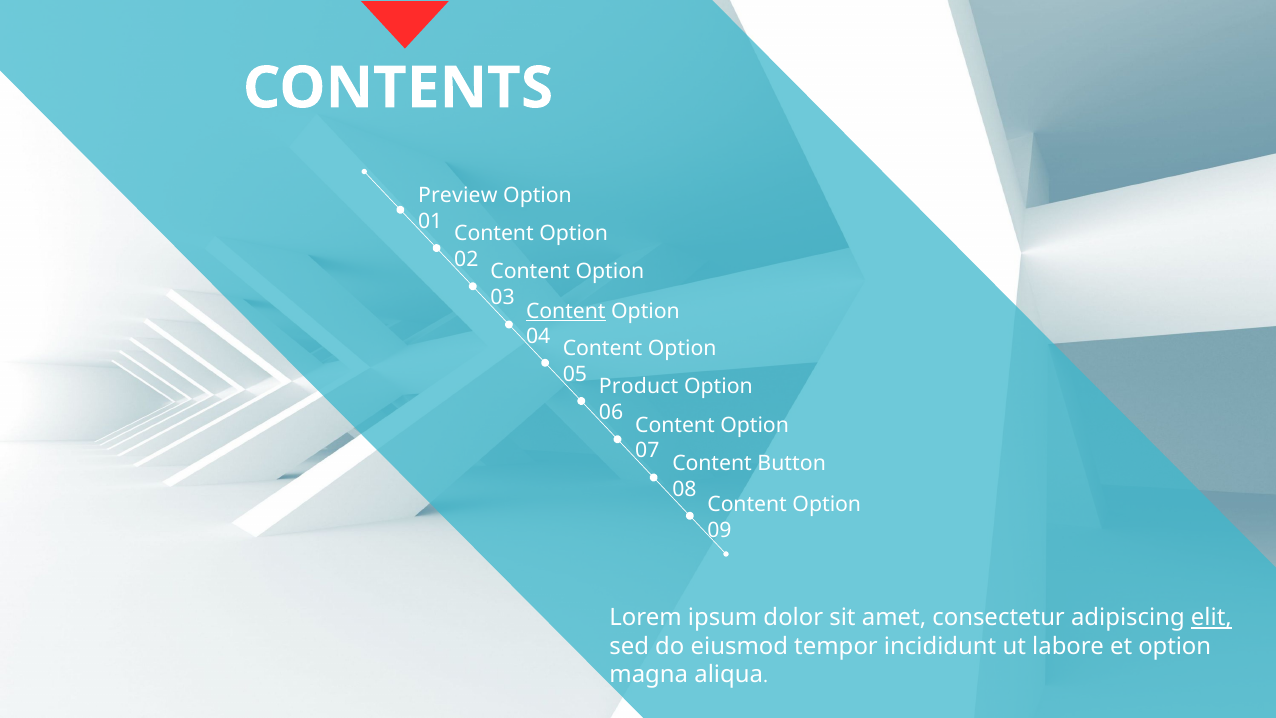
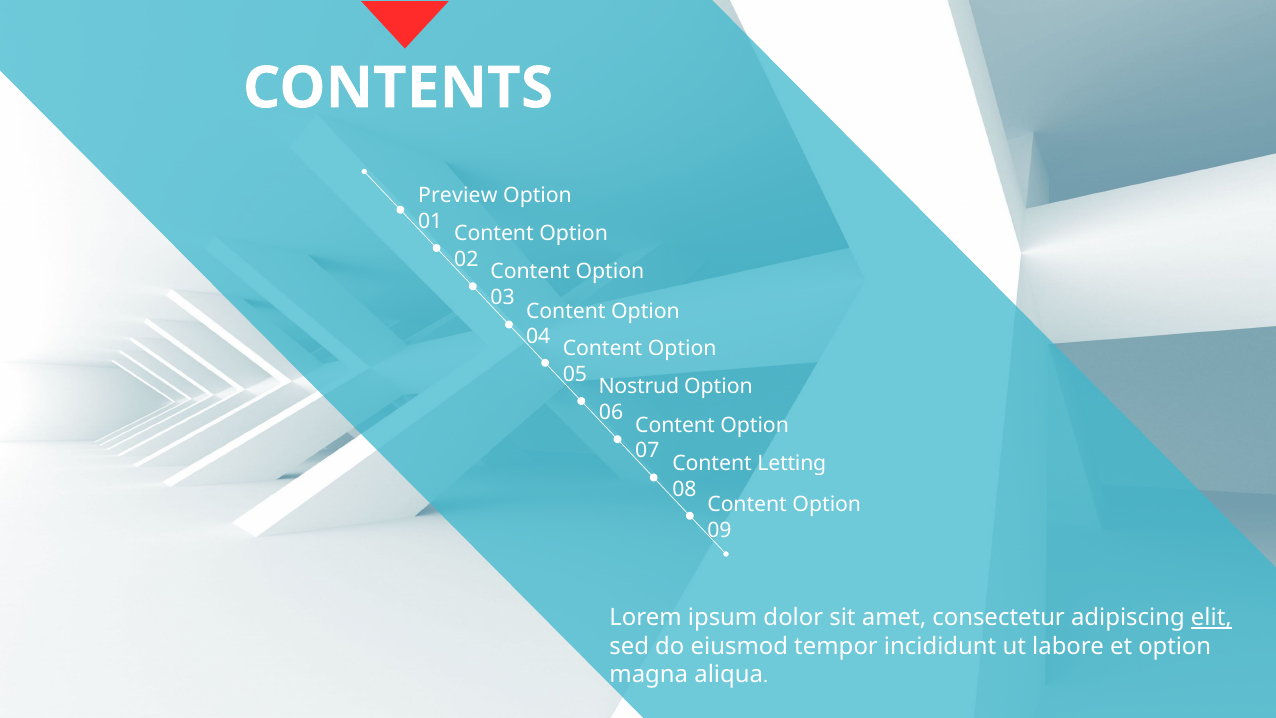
Content at (566, 311) underline: present -> none
Product: Product -> Nostrud
Button: Button -> Letting
